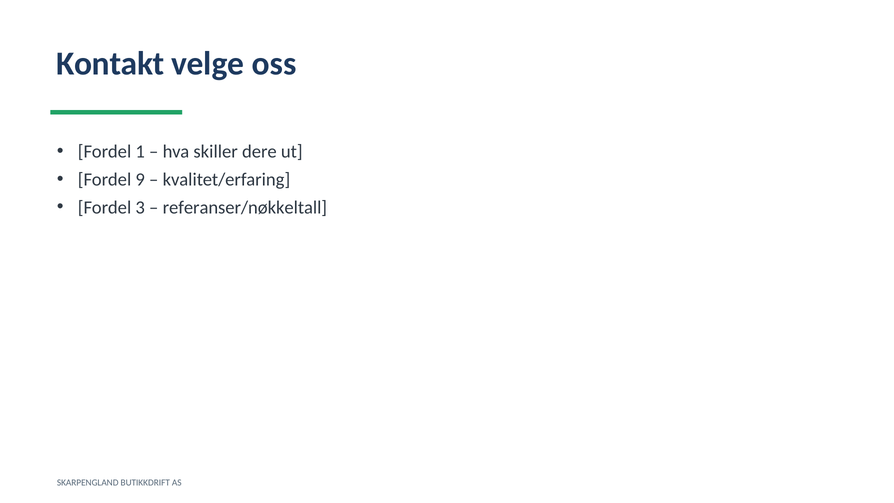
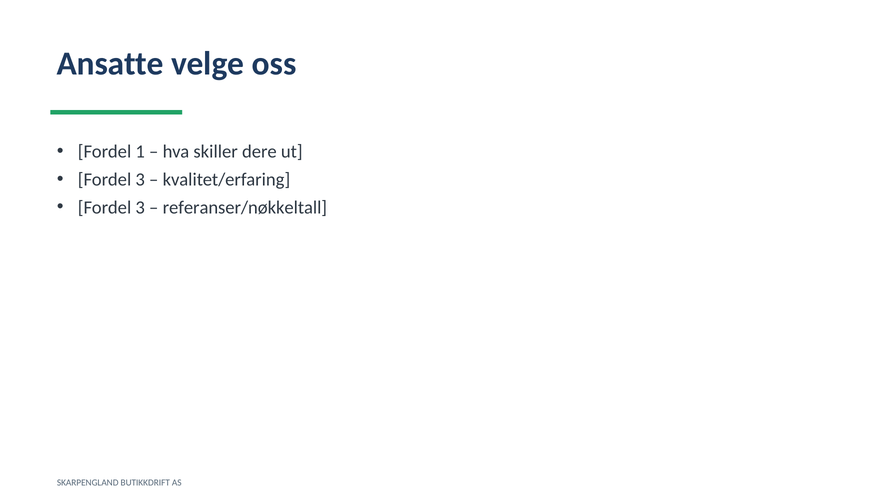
Kontakt: Kontakt -> Ansatte
9 at (140, 179): 9 -> 3
